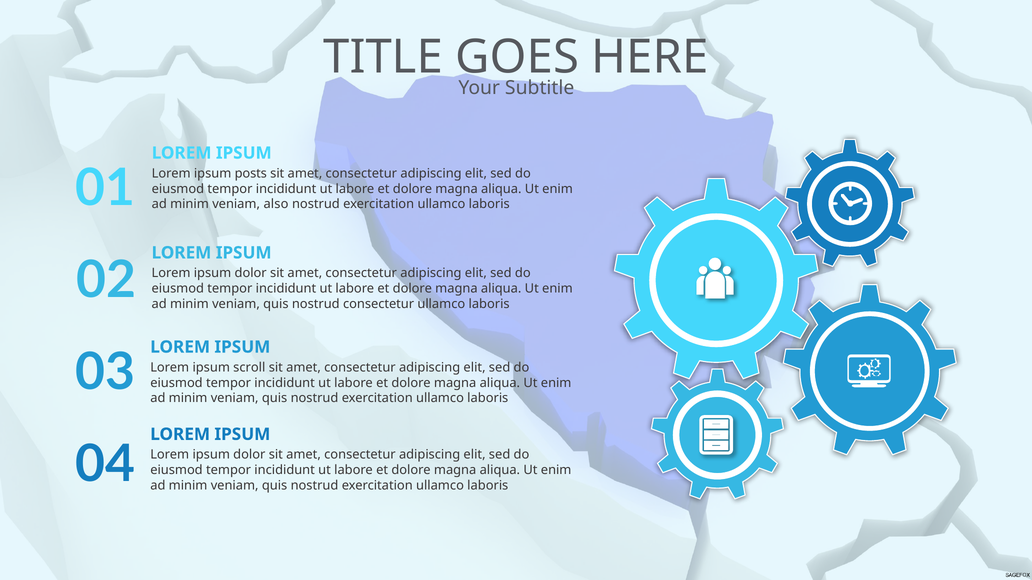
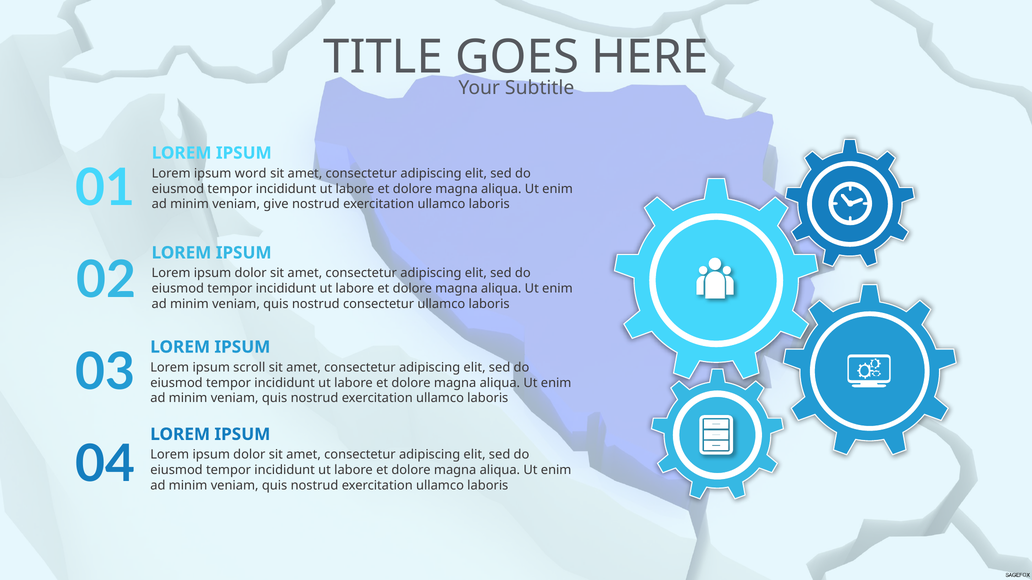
posts: posts -> word
also: also -> give
